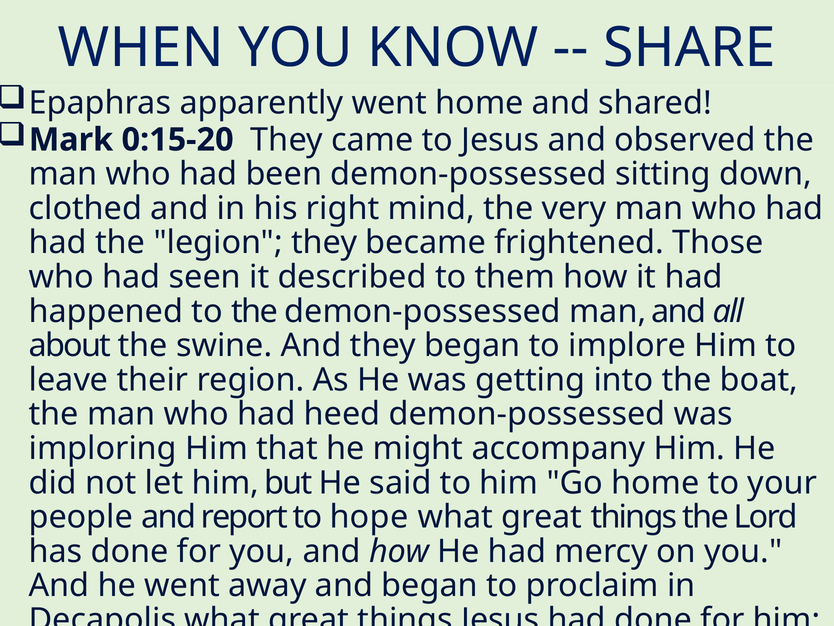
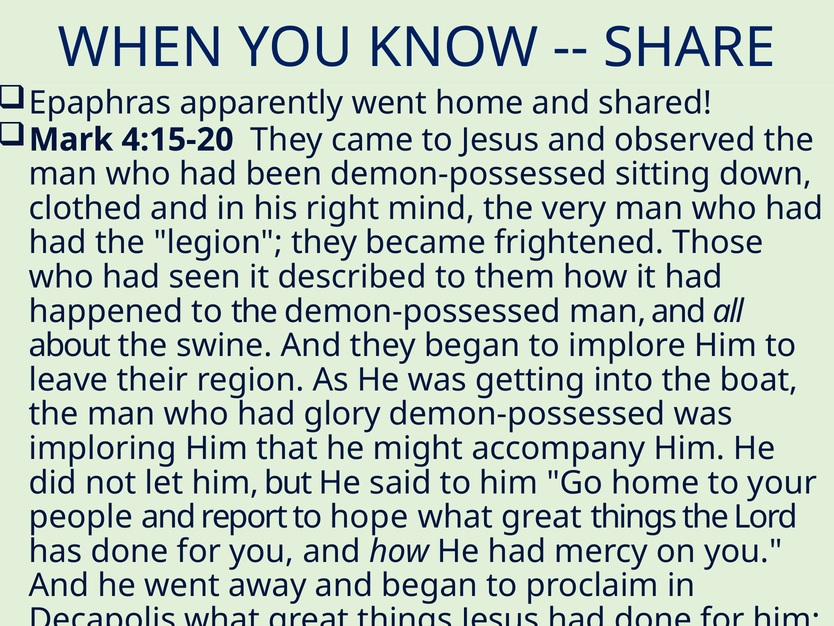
0:15-20: 0:15-20 -> 4:15-20
heed: heed -> glory
